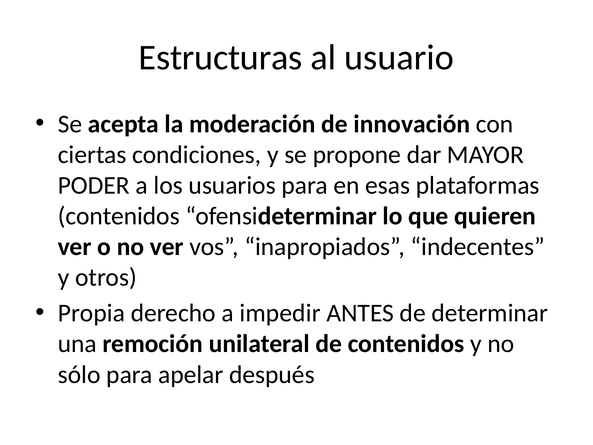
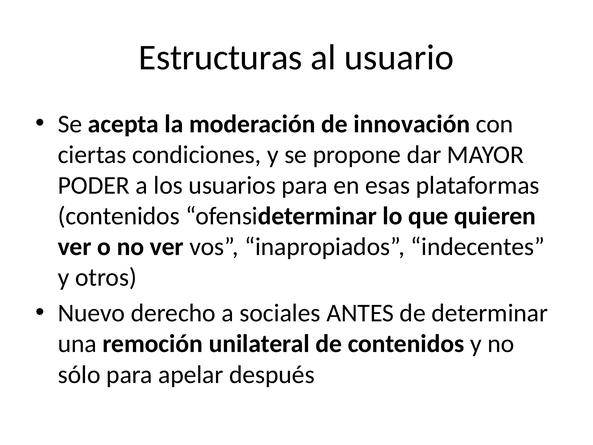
Propia: Propia -> Nuevo
impedir: impedir -> sociales
